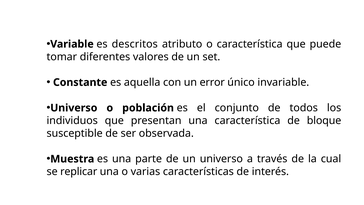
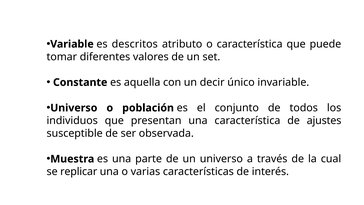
error: error -> decir
bloque: bloque -> ajustes
